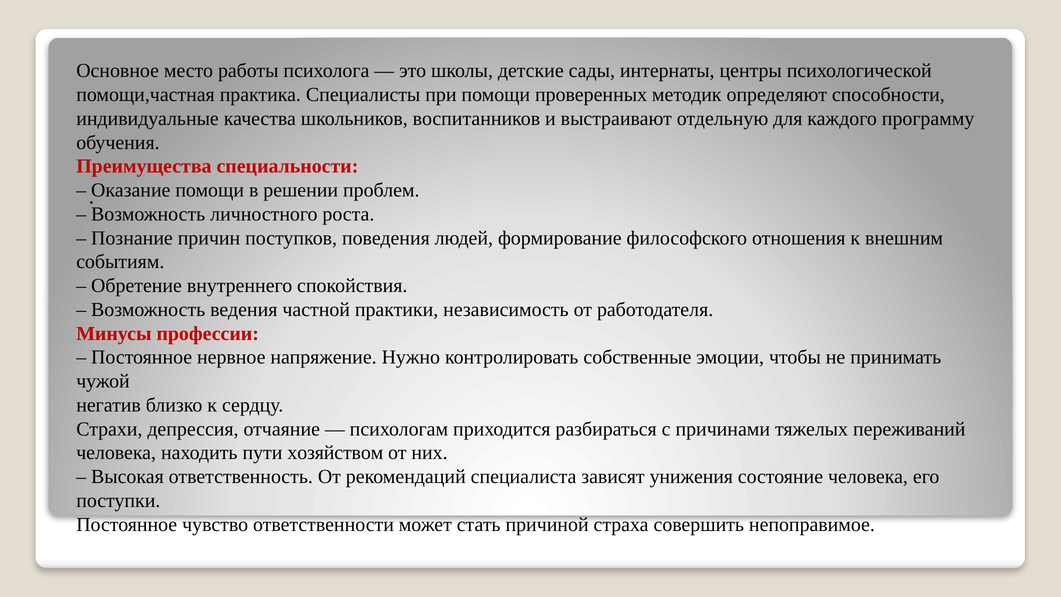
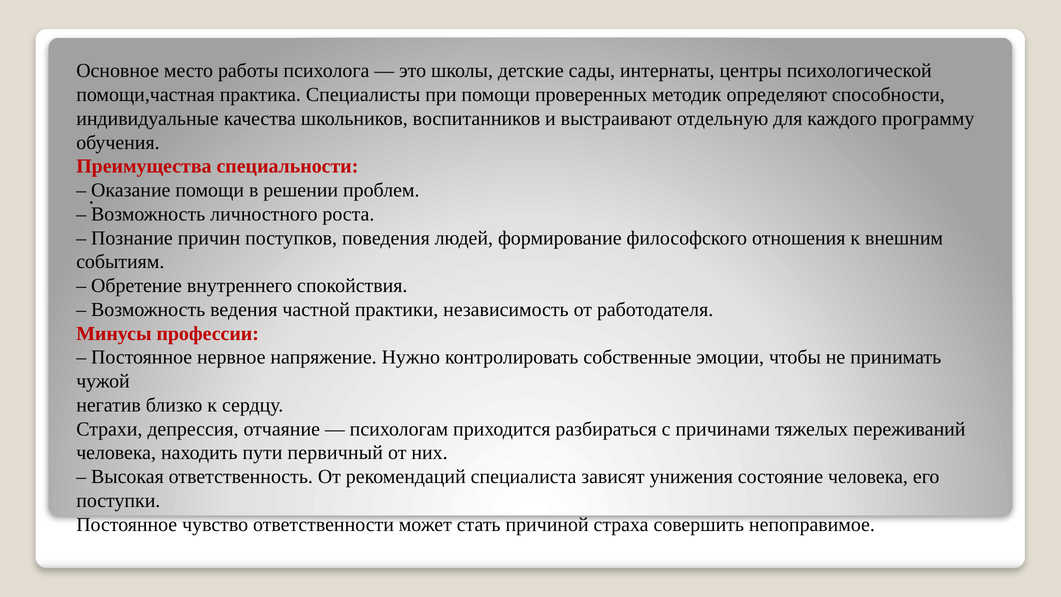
хозяйством: хозяйством -> первичный
